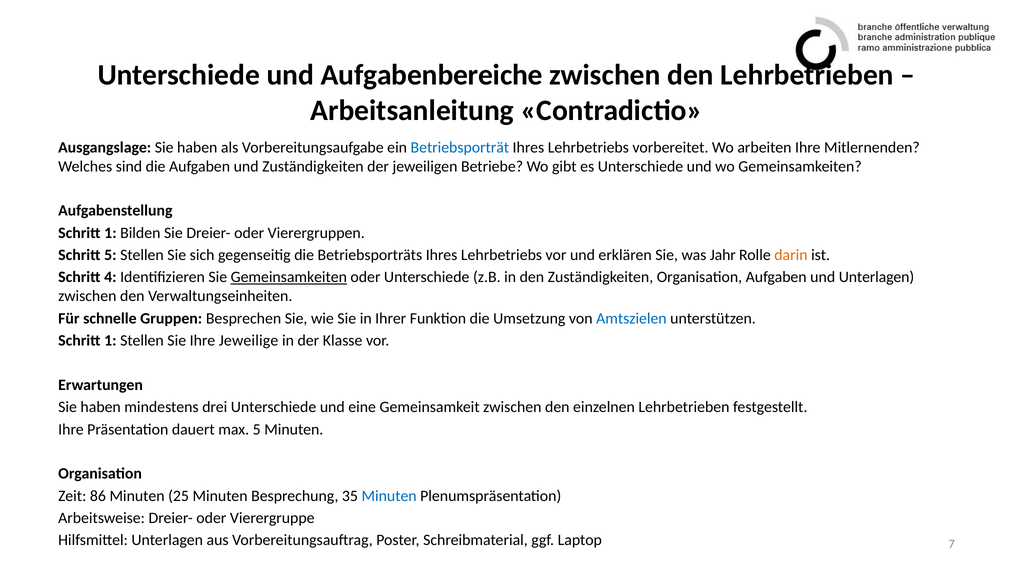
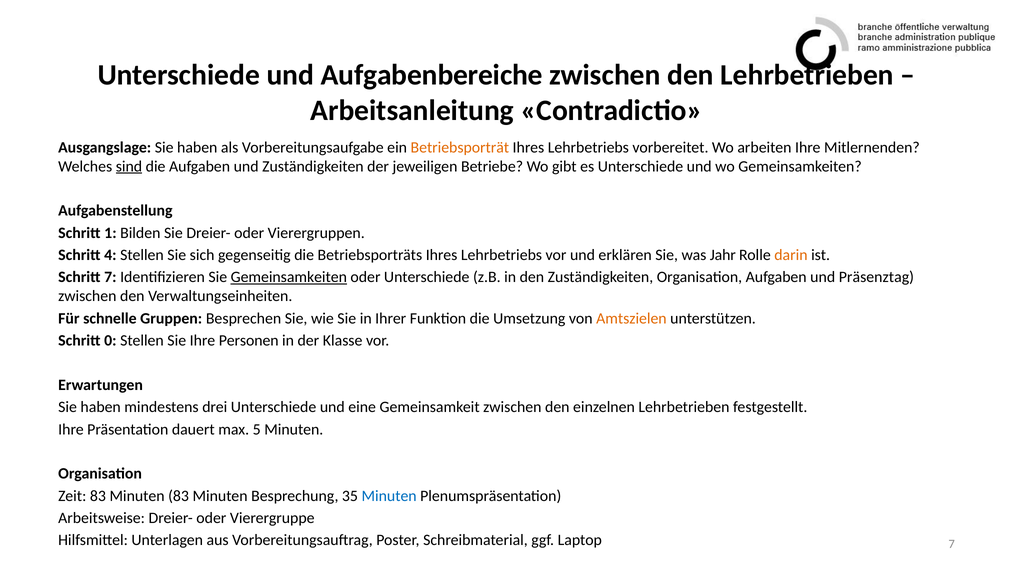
Betriebsporträt colour: blue -> orange
sind underline: none -> present
Schritt 5: 5 -> 4
Schritt 4: 4 -> 7
und Unterlagen: Unterlagen -> Präsenztag
Amtszielen colour: blue -> orange
1 at (110, 340): 1 -> 0
Jeweilige: Jeweilige -> Personen
Zeit 86: 86 -> 83
Minuten 25: 25 -> 83
